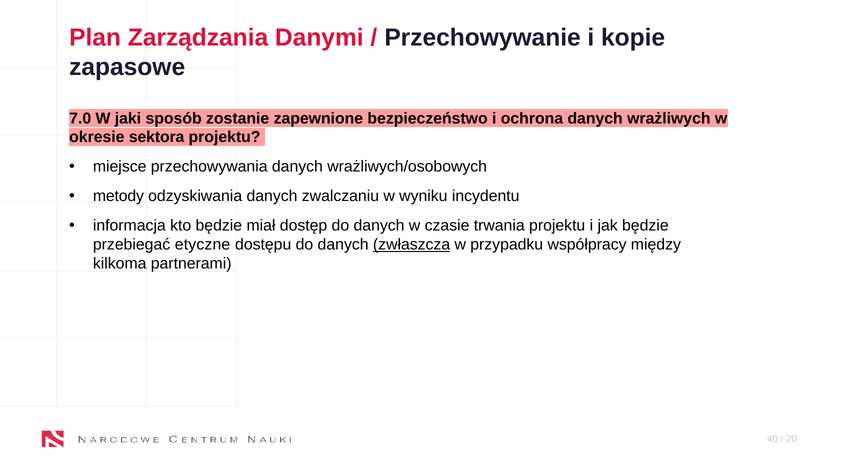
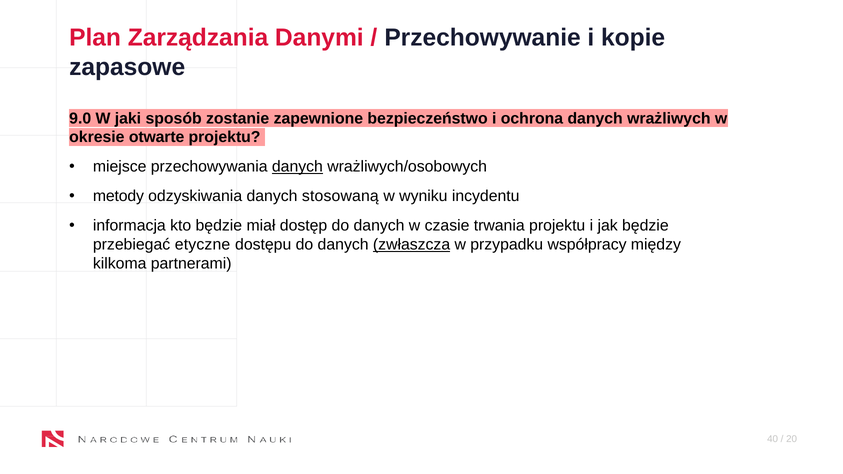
7.0: 7.0 -> 9.0
sektora: sektora -> otwarte
danych at (297, 167) underline: none -> present
zwalczaniu: zwalczaniu -> stosowaną
